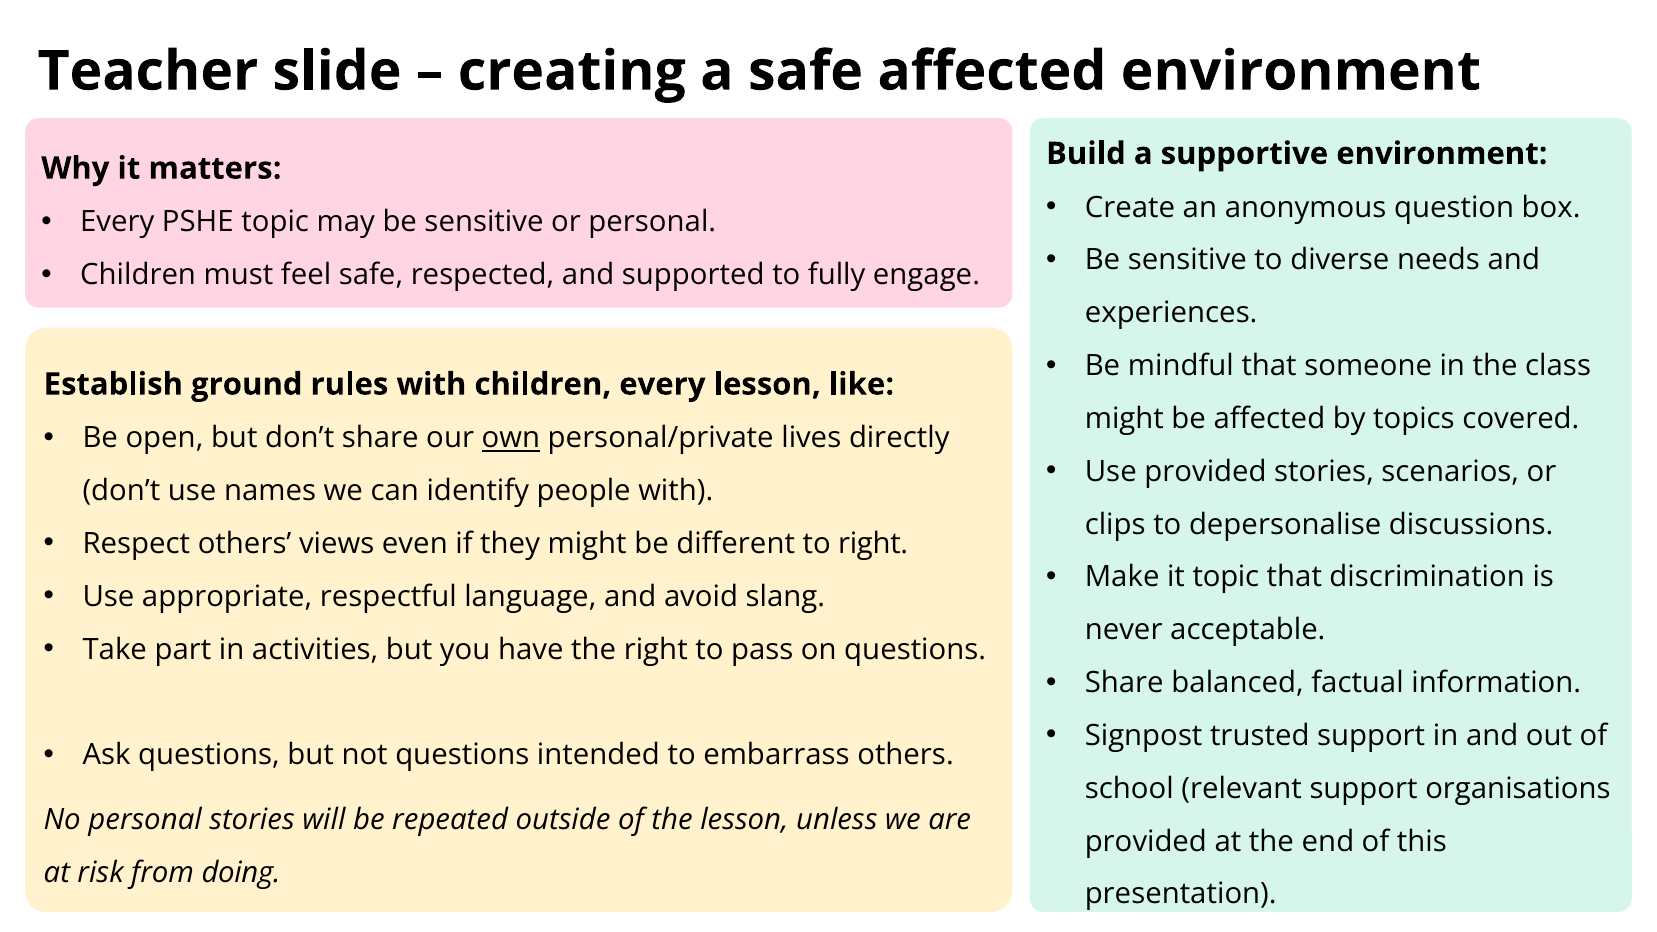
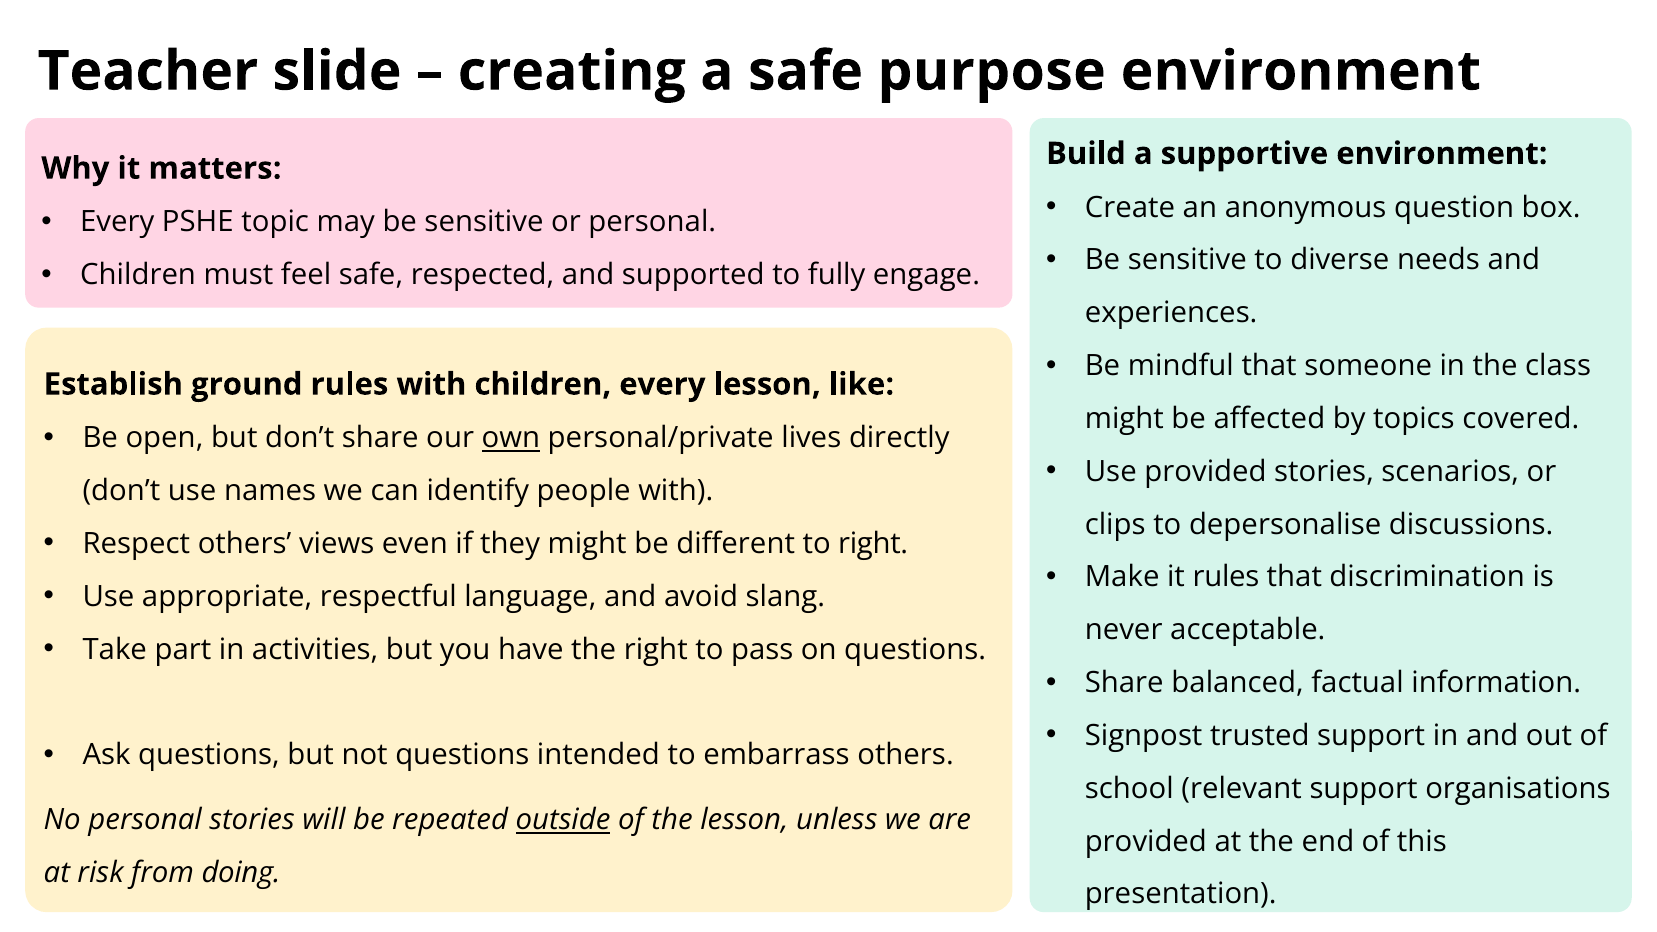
safe affected: affected -> purpose
it topic: topic -> rules
outside underline: none -> present
